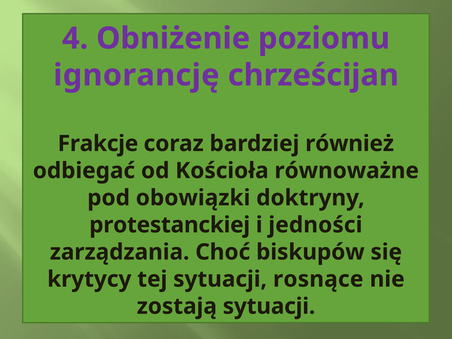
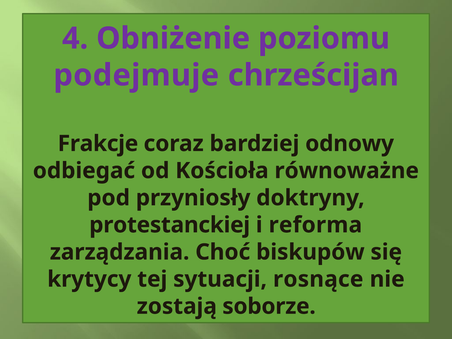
ignorancję: ignorancję -> podejmuje
również: również -> odnowy
obowiązki: obowiązki -> przyniosły
jedności: jedności -> reforma
zostają sytuacji: sytuacji -> soborze
